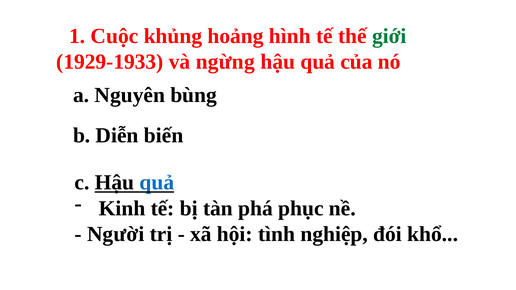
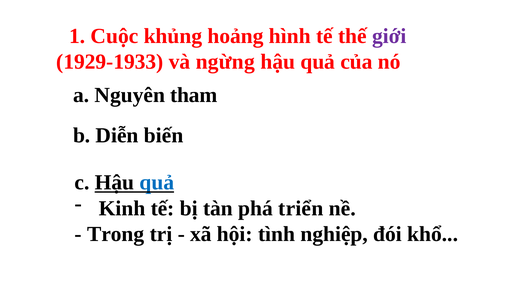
giới colour: green -> purple
bùng: bùng -> tham
phục: phục -> triển
Người: Người -> Trong
